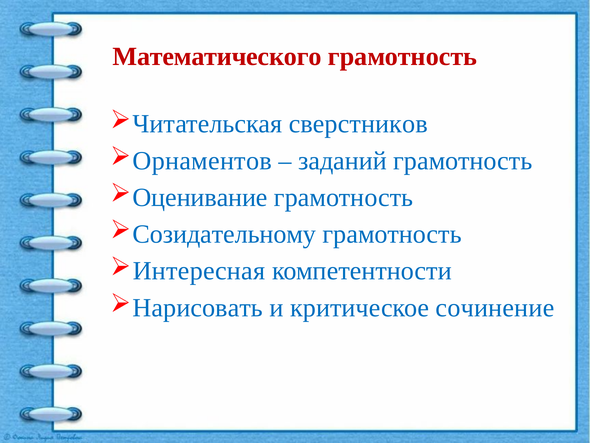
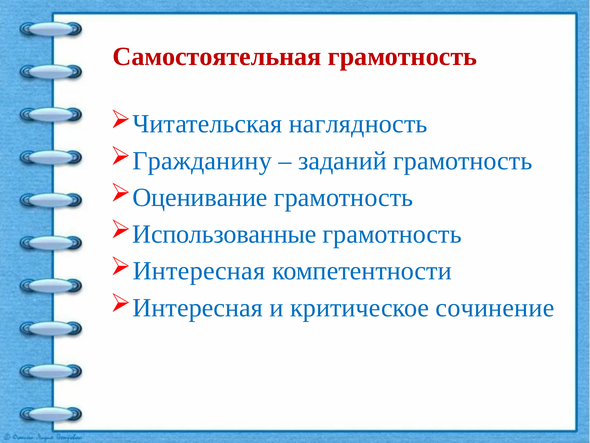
Математического: Математического -> Самостоятельная
сверстников: сверстников -> наглядность
Орнаментов: Орнаментов -> Гражданину
Созидательному: Созидательному -> Использованные
Нарисовать at (198, 307): Нарисовать -> Интересная
